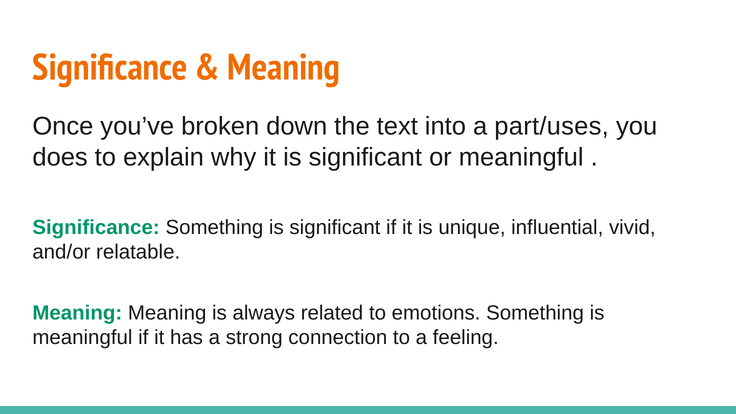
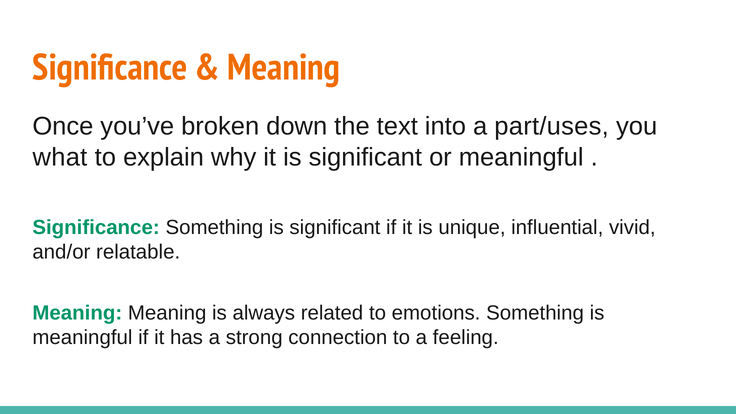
does: does -> what
